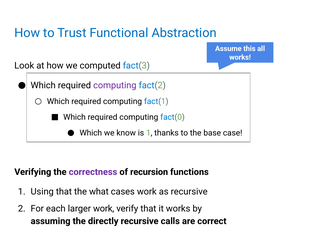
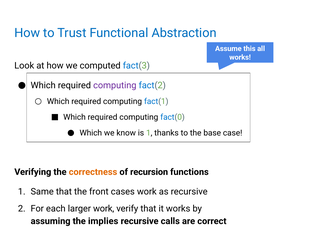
correctness colour: purple -> orange
Using: Using -> Same
what: what -> front
directly: directly -> implies
